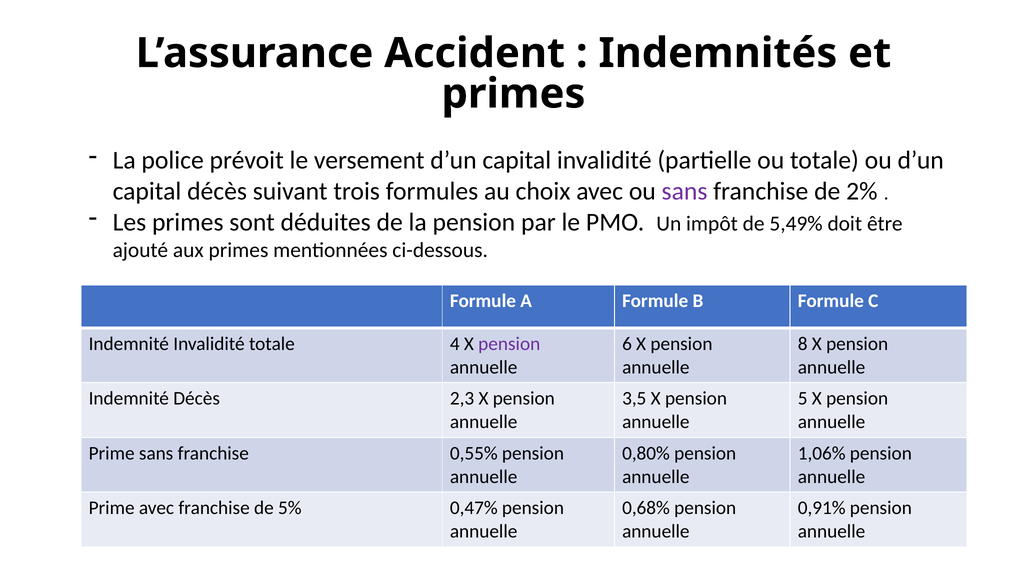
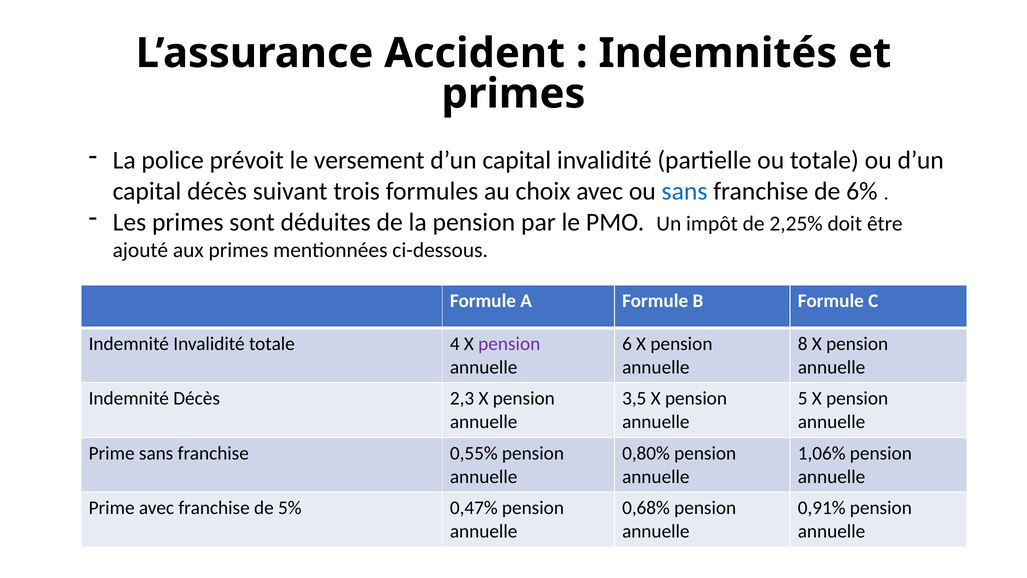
sans at (685, 191) colour: purple -> blue
2%: 2% -> 6%
5,49%: 5,49% -> 2,25%
